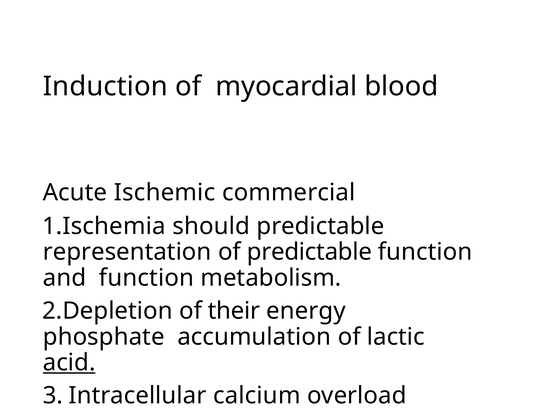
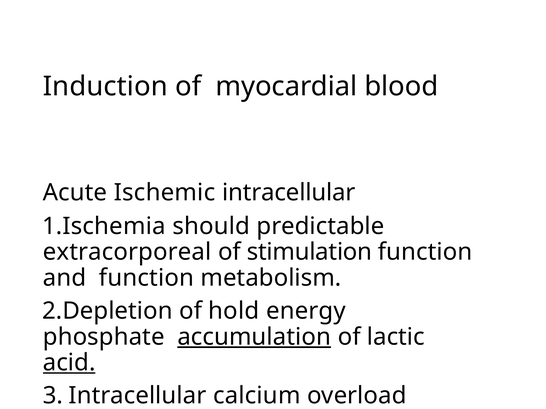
commercial: commercial -> intracellular
representation: representation -> extracorporeal
of predictable: predictable -> stimulation
their: their -> hold
accumulation underline: none -> present
